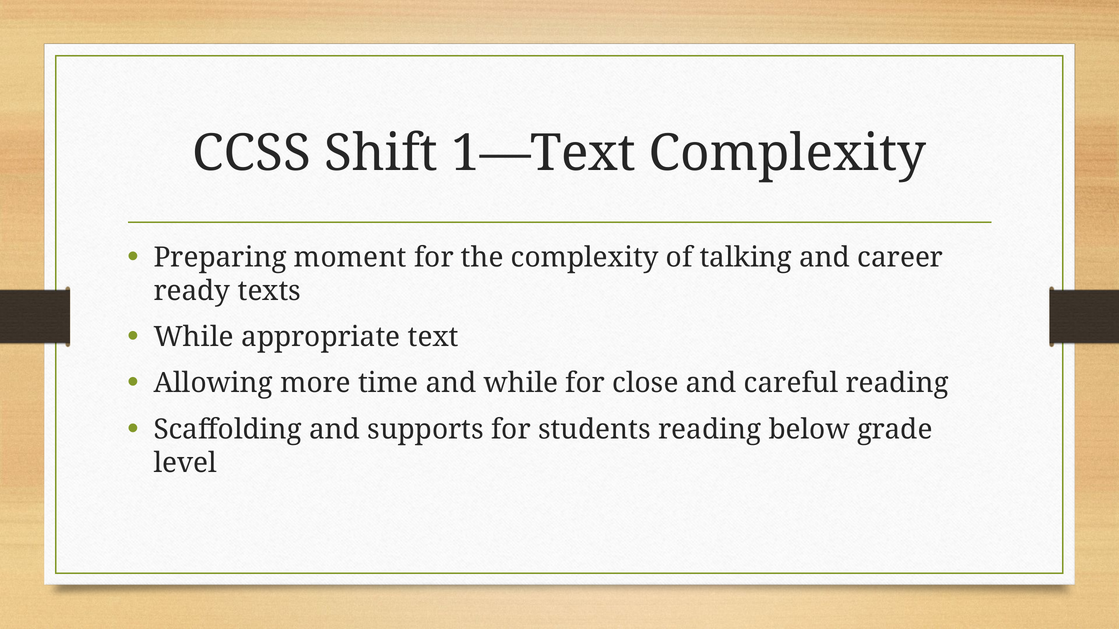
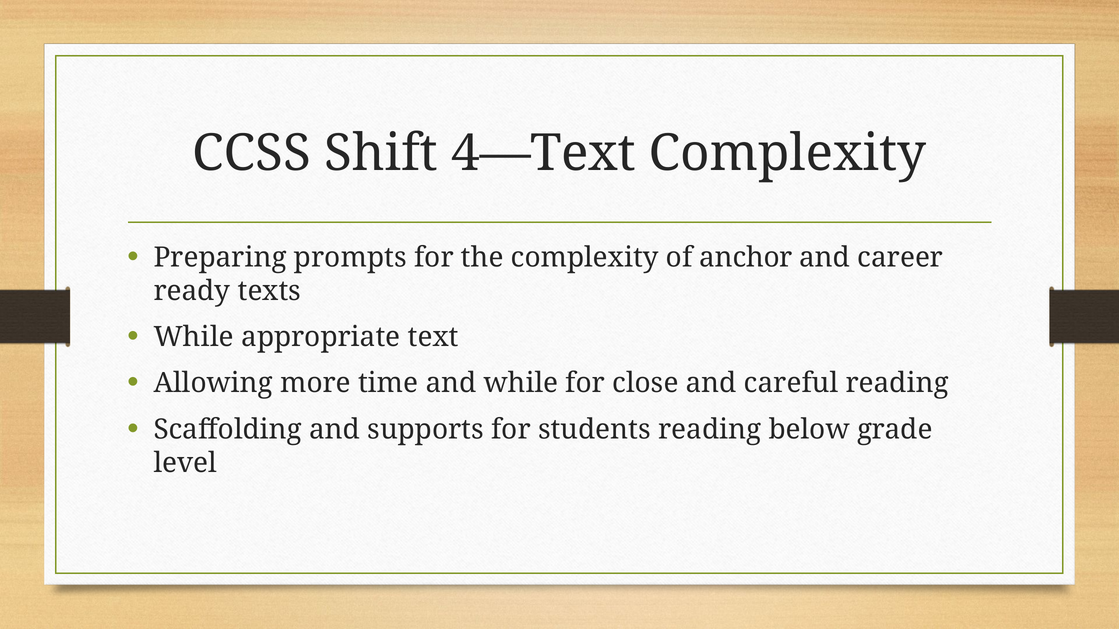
1—Text: 1—Text -> 4—Text
moment: moment -> prompts
talking: talking -> anchor
